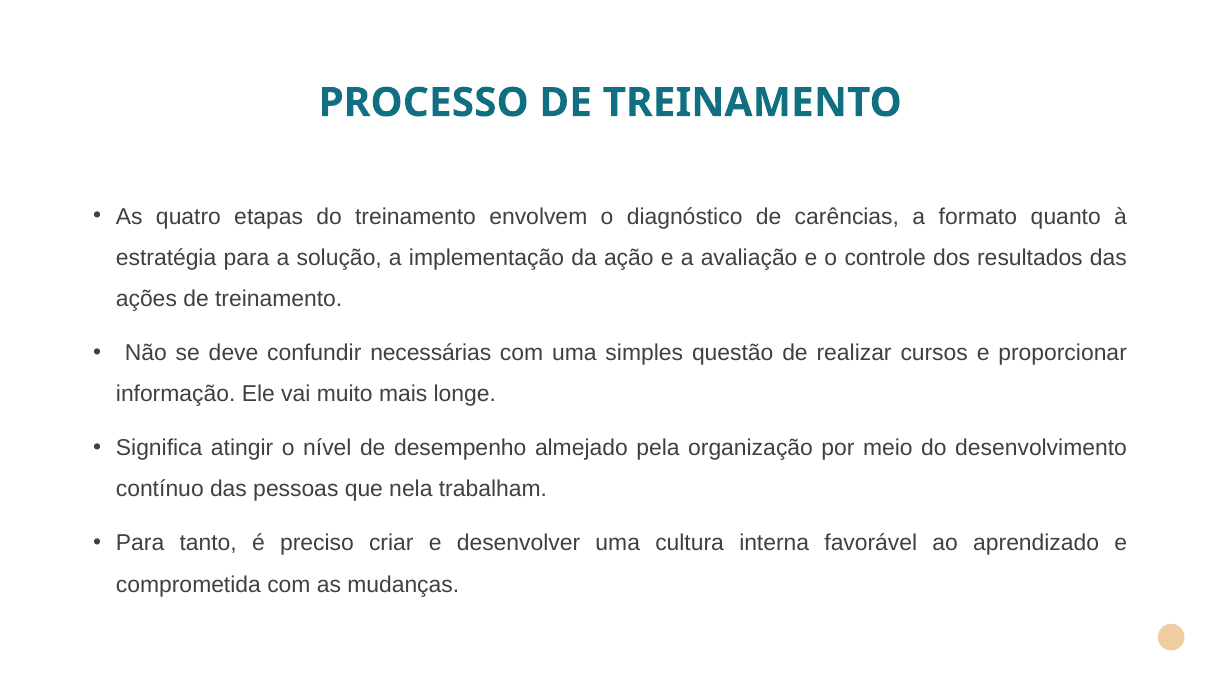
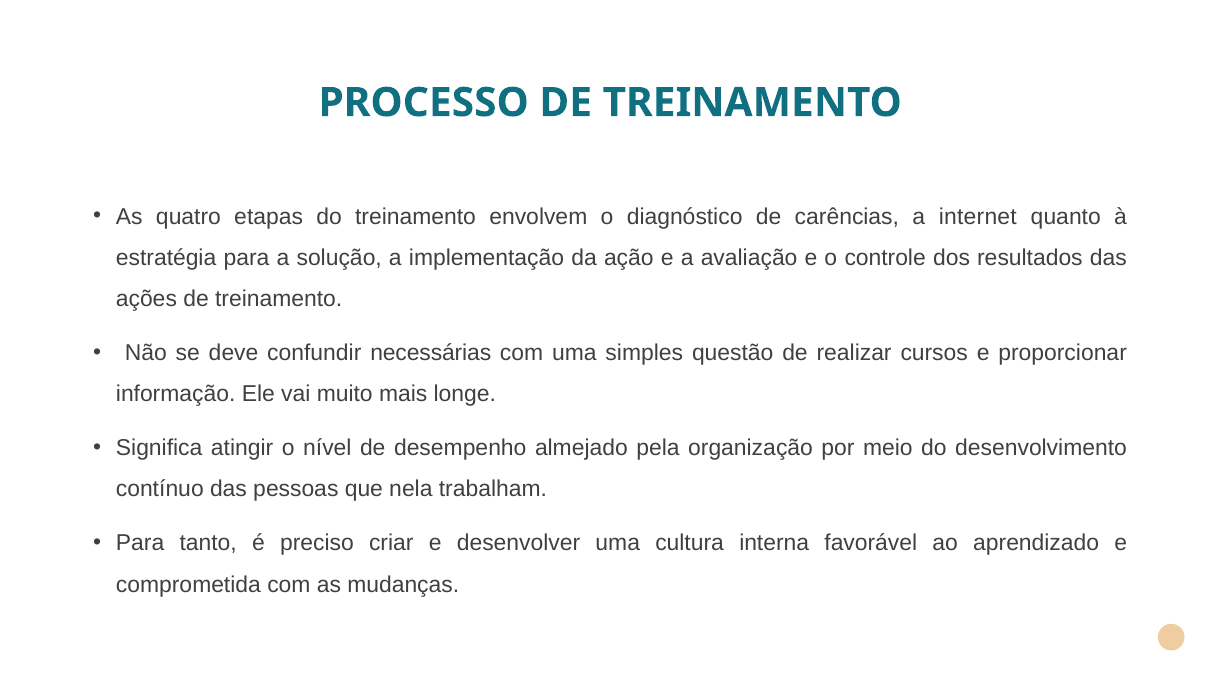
formato: formato -> internet
